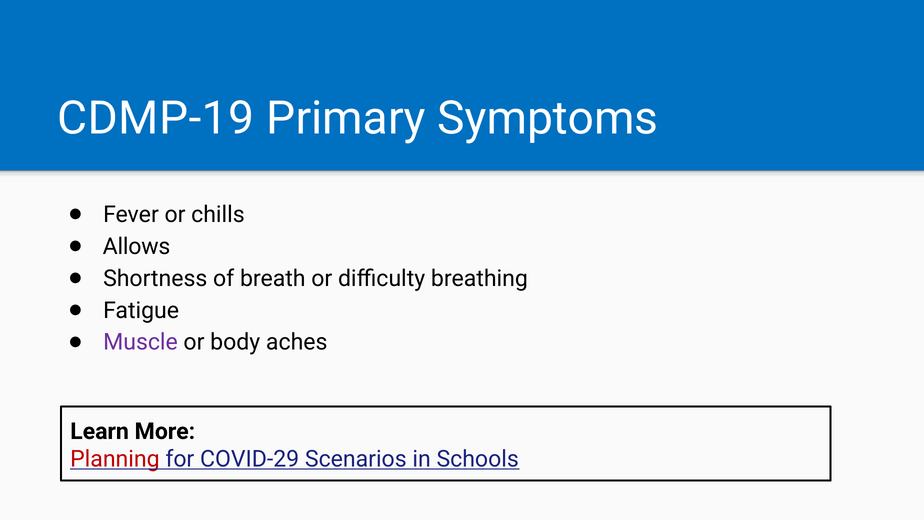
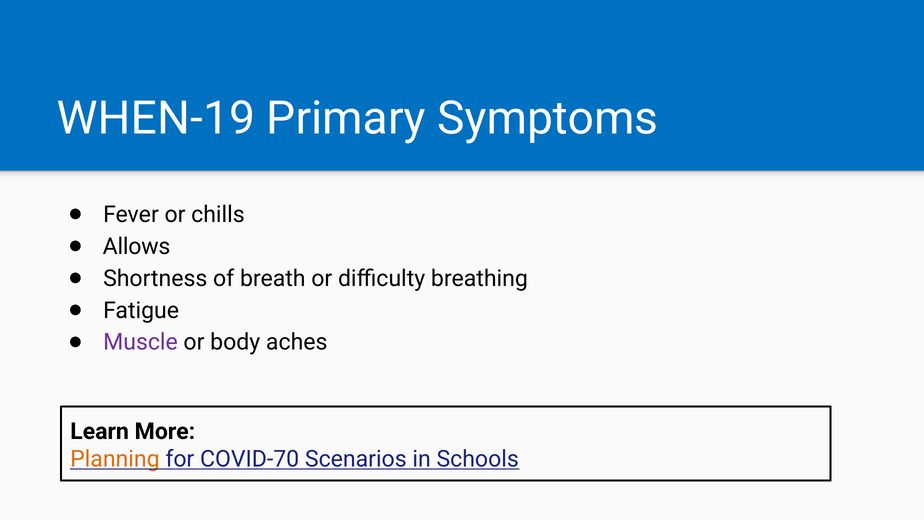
CDMP-19: CDMP-19 -> WHEN-19
Planning colour: red -> orange
COVID-29: COVID-29 -> COVID-70
